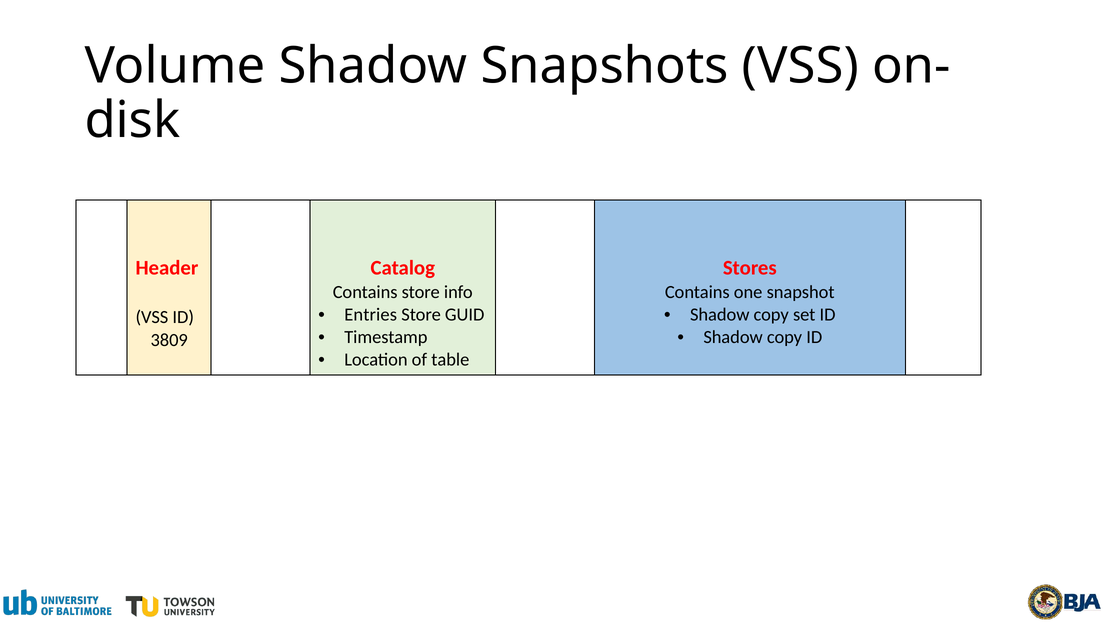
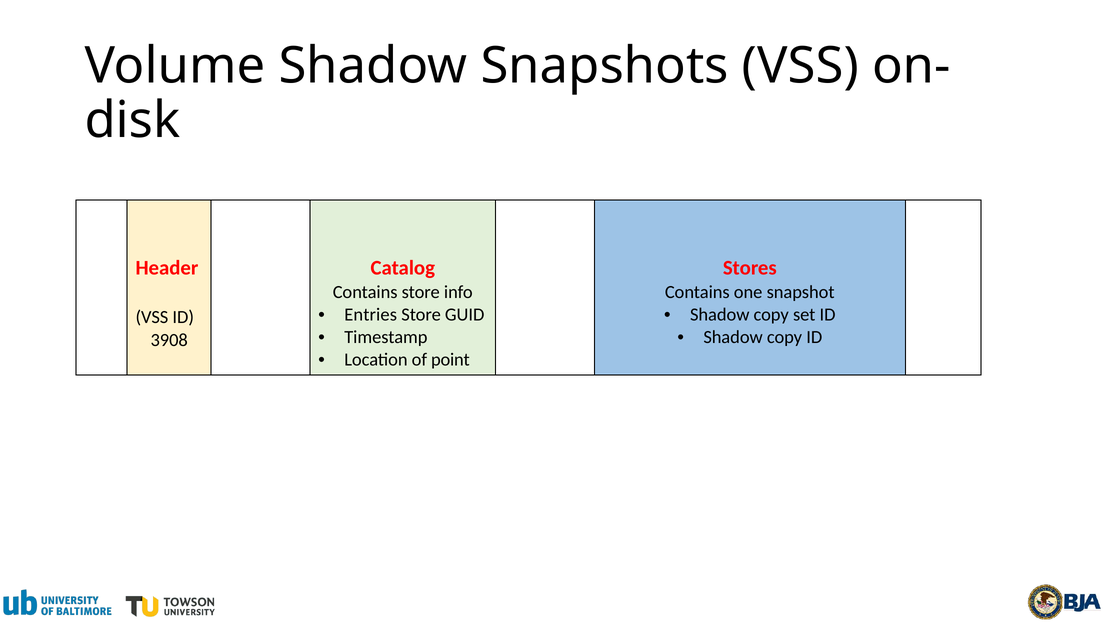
3809: 3809 -> 3908
table: table -> point
